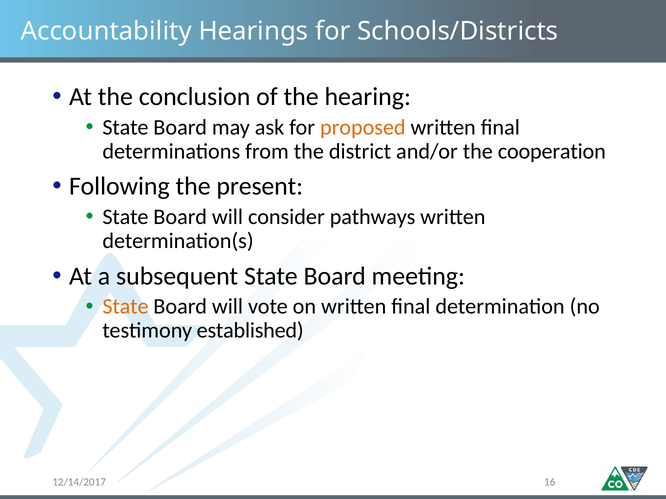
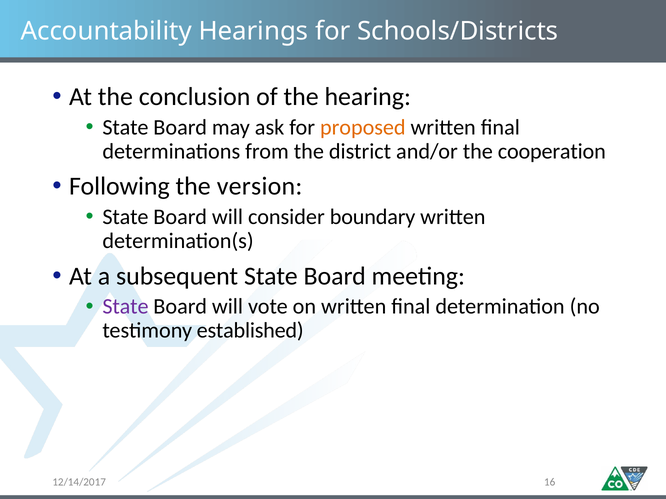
present: present -> version
pathways: pathways -> boundary
State at (125, 307) colour: orange -> purple
